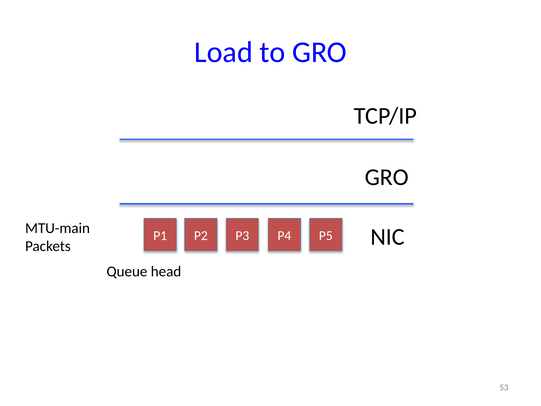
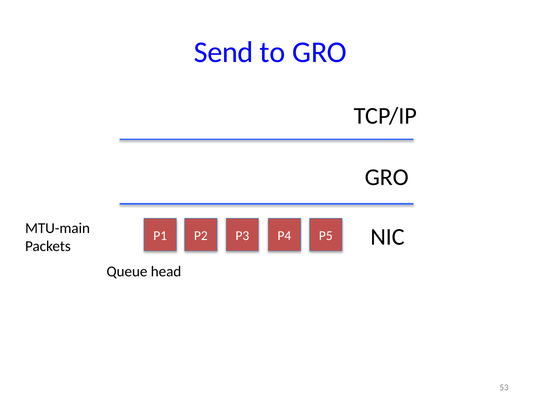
Load: Load -> Send
